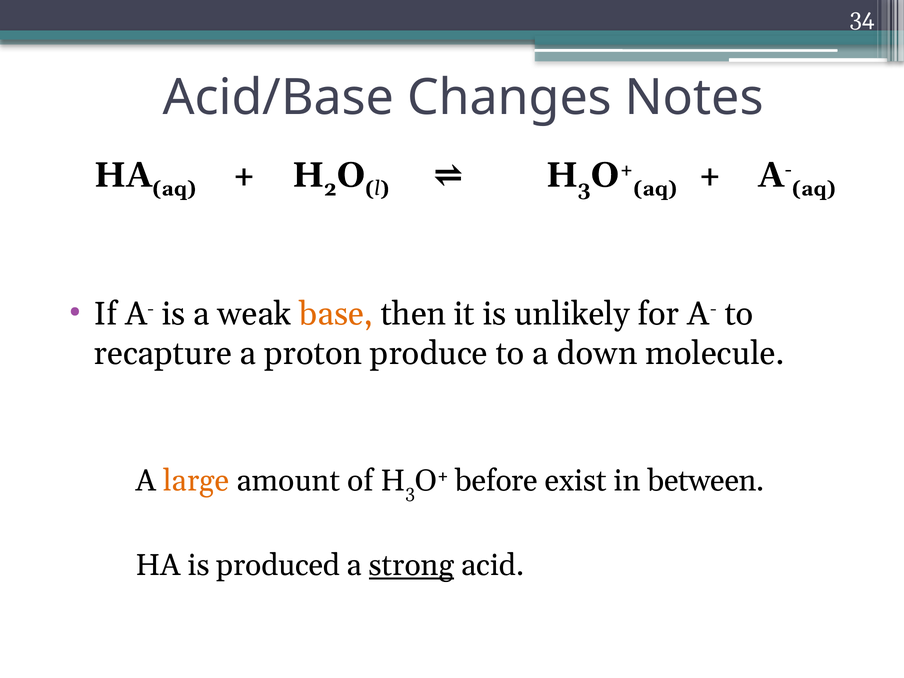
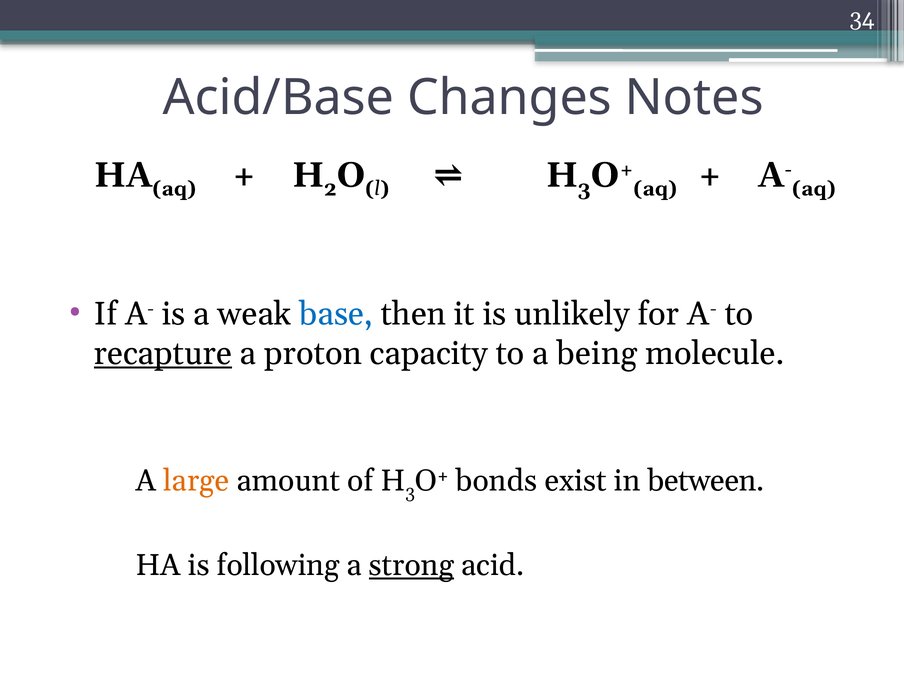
base colour: orange -> blue
recapture underline: none -> present
produce: produce -> capacity
down: down -> being
before: before -> bonds
produced: produced -> following
